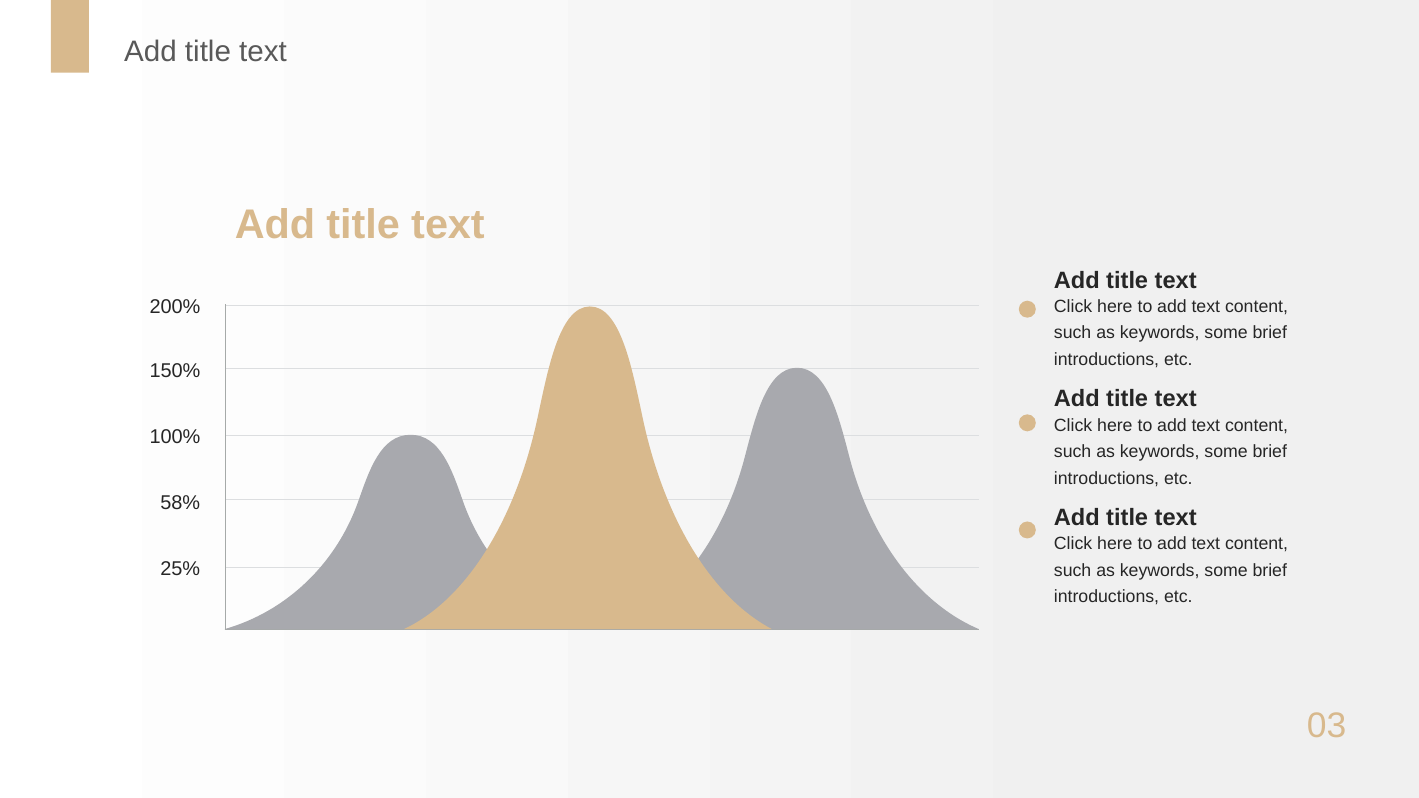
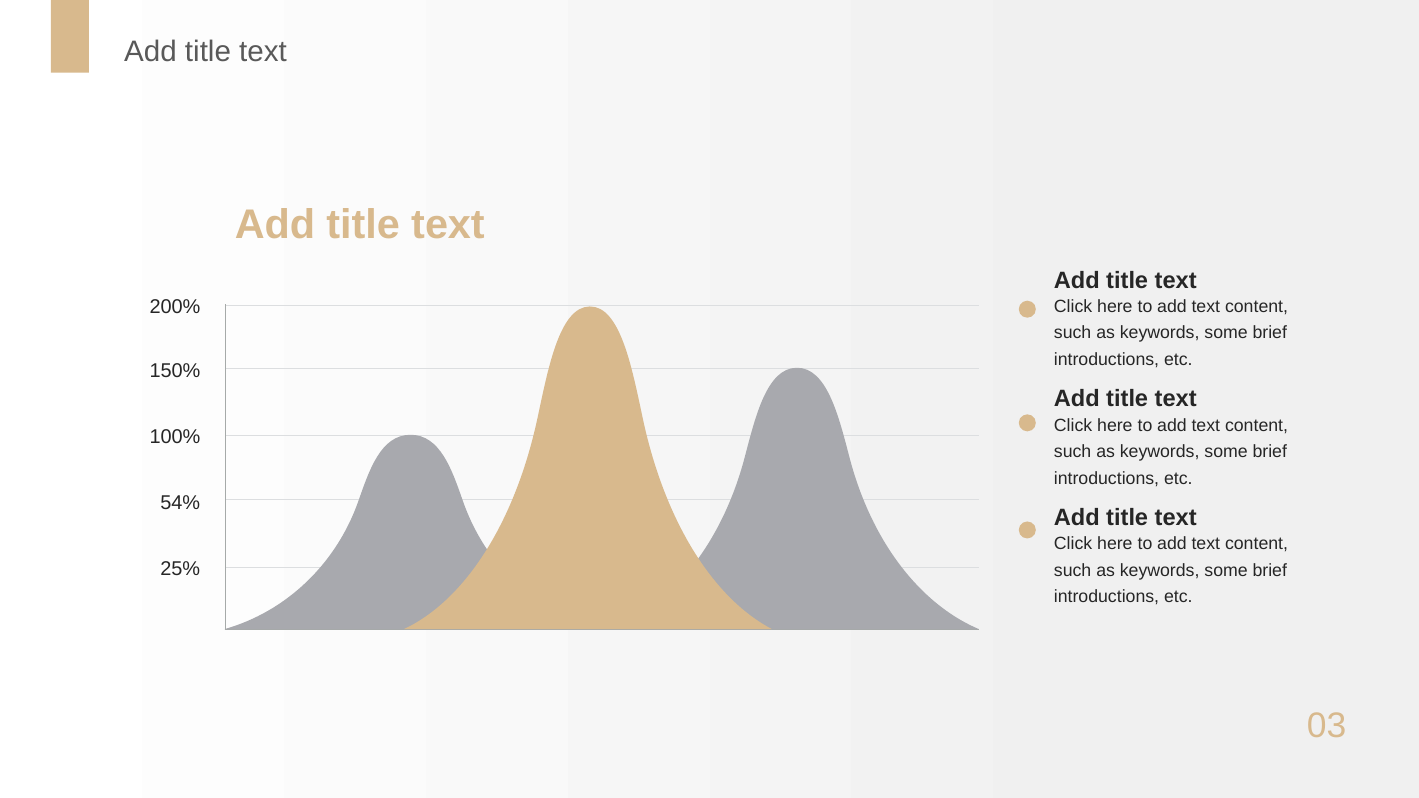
58%: 58% -> 54%
